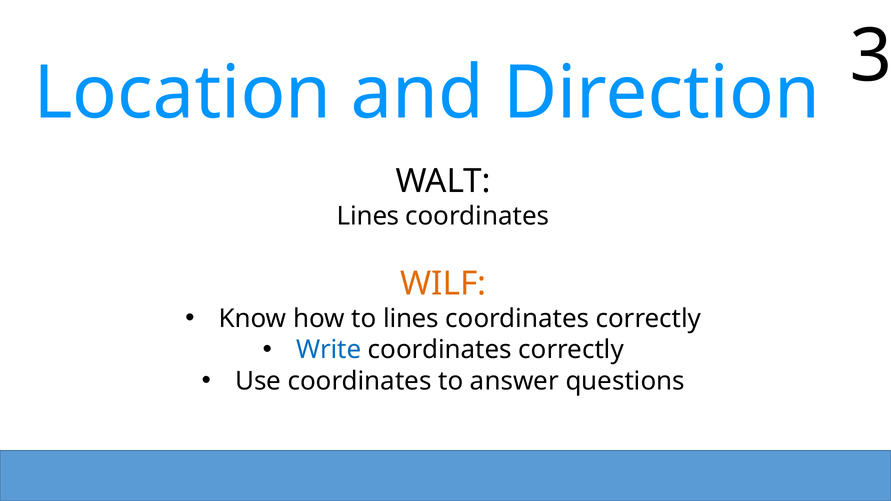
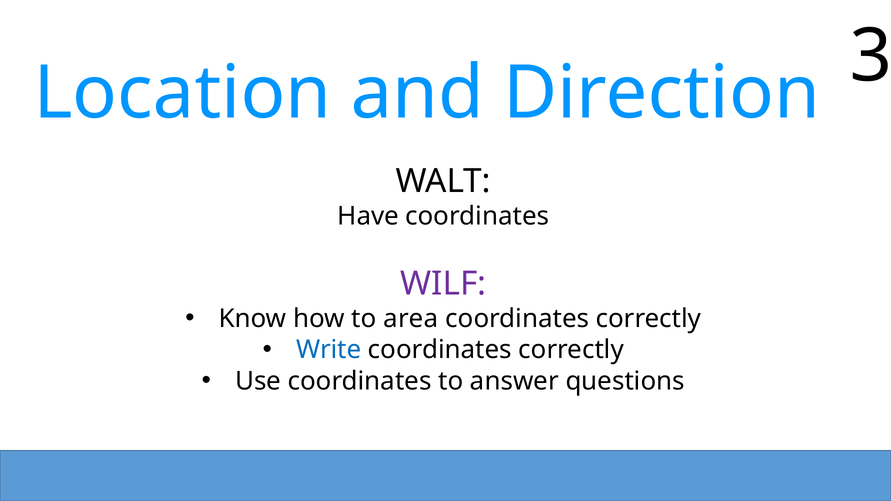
Lines at (368, 216): Lines -> Have
WILF colour: orange -> purple
to lines: lines -> area
